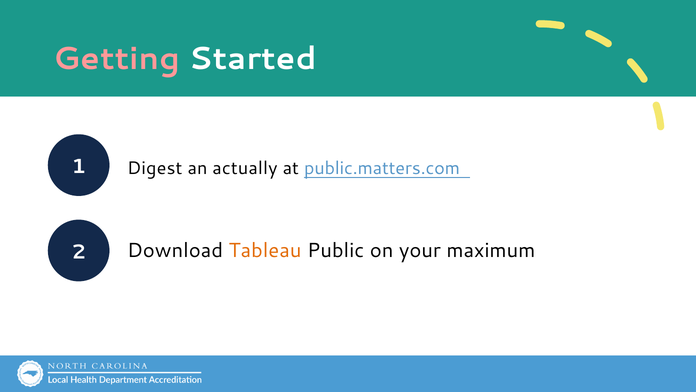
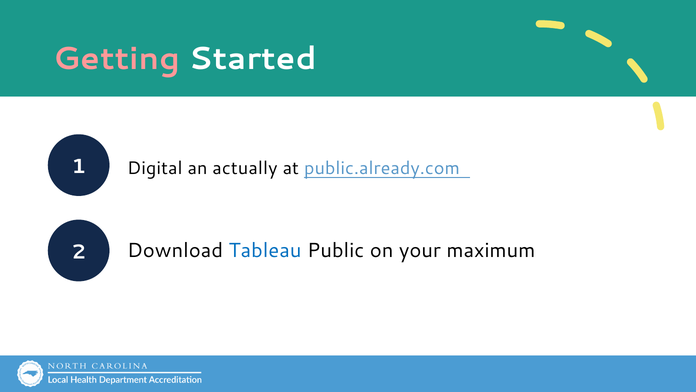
Digest: Digest -> Digital
public.matters.com: public.matters.com -> public.already.com
Tableau colour: orange -> blue
